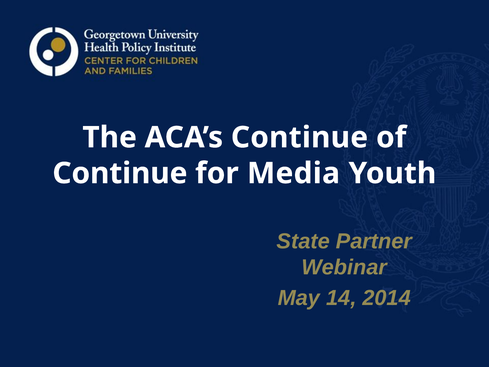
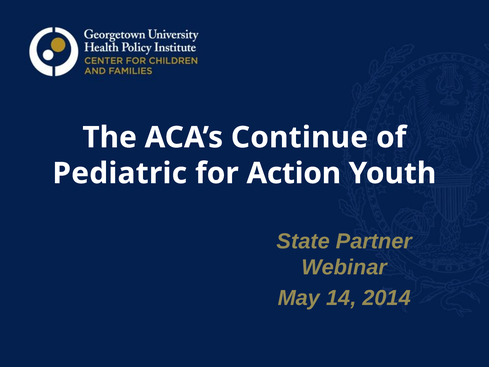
Continue at (120, 173): Continue -> Pediatric
Media: Media -> Action
